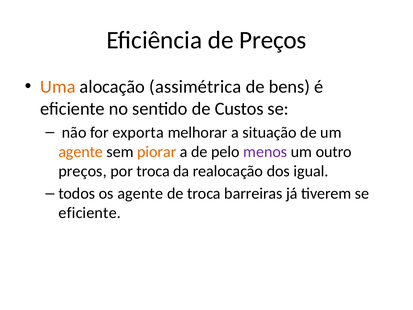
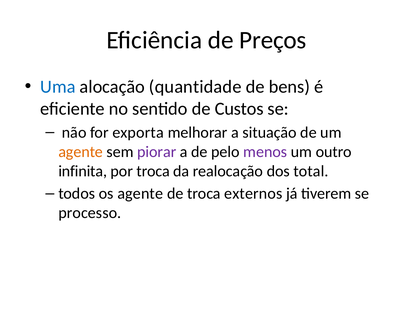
Uma colour: orange -> blue
assimétrica: assimétrica -> quantidade
piorar colour: orange -> purple
preços at (83, 171): preços -> infinita
igual: igual -> total
barreiras: barreiras -> externos
eficiente at (90, 213): eficiente -> processo
